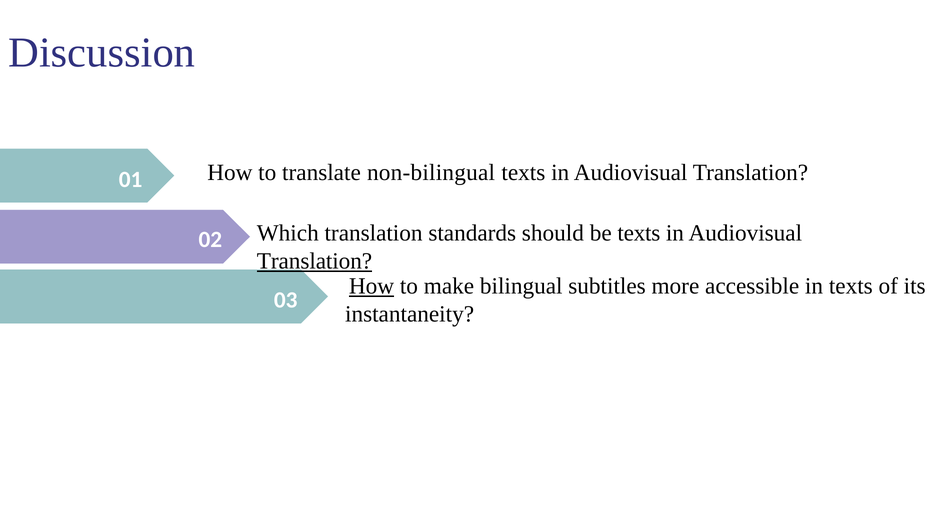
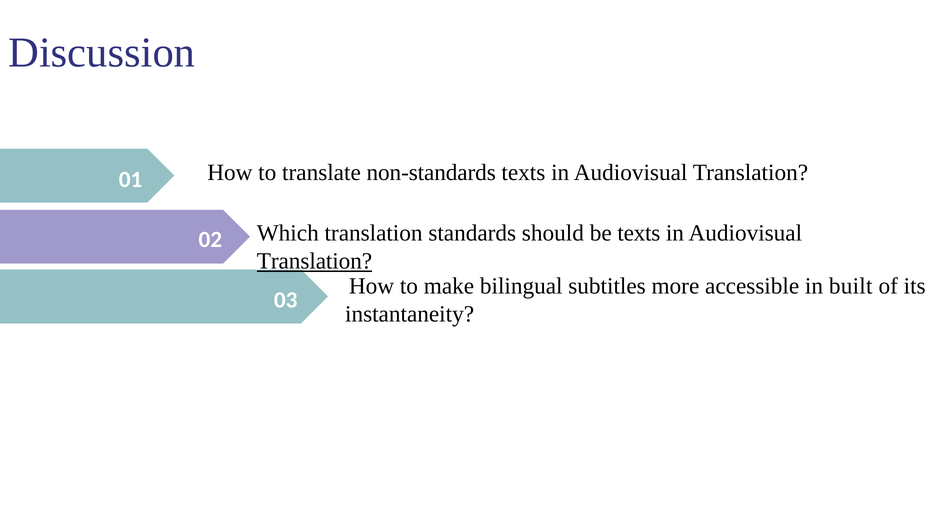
non-bilingual: non-bilingual -> non-standards
How at (372, 286) underline: present -> none
in texts: texts -> built
